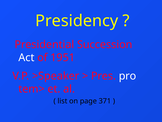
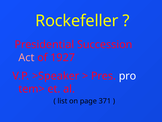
Presidency: Presidency -> Rockefeller
Act colour: white -> pink
1951: 1951 -> 1927
